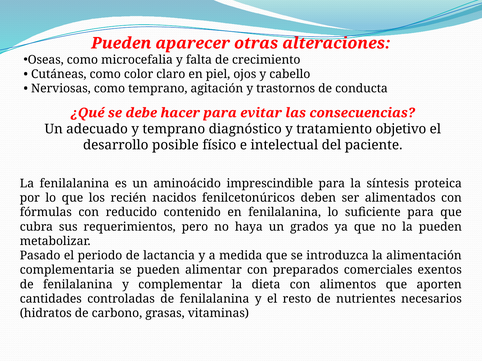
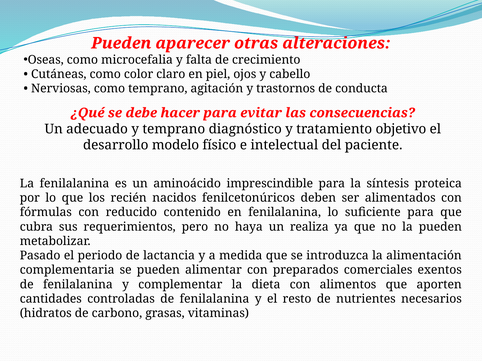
posible: posible -> modelo
grados: grados -> realiza
